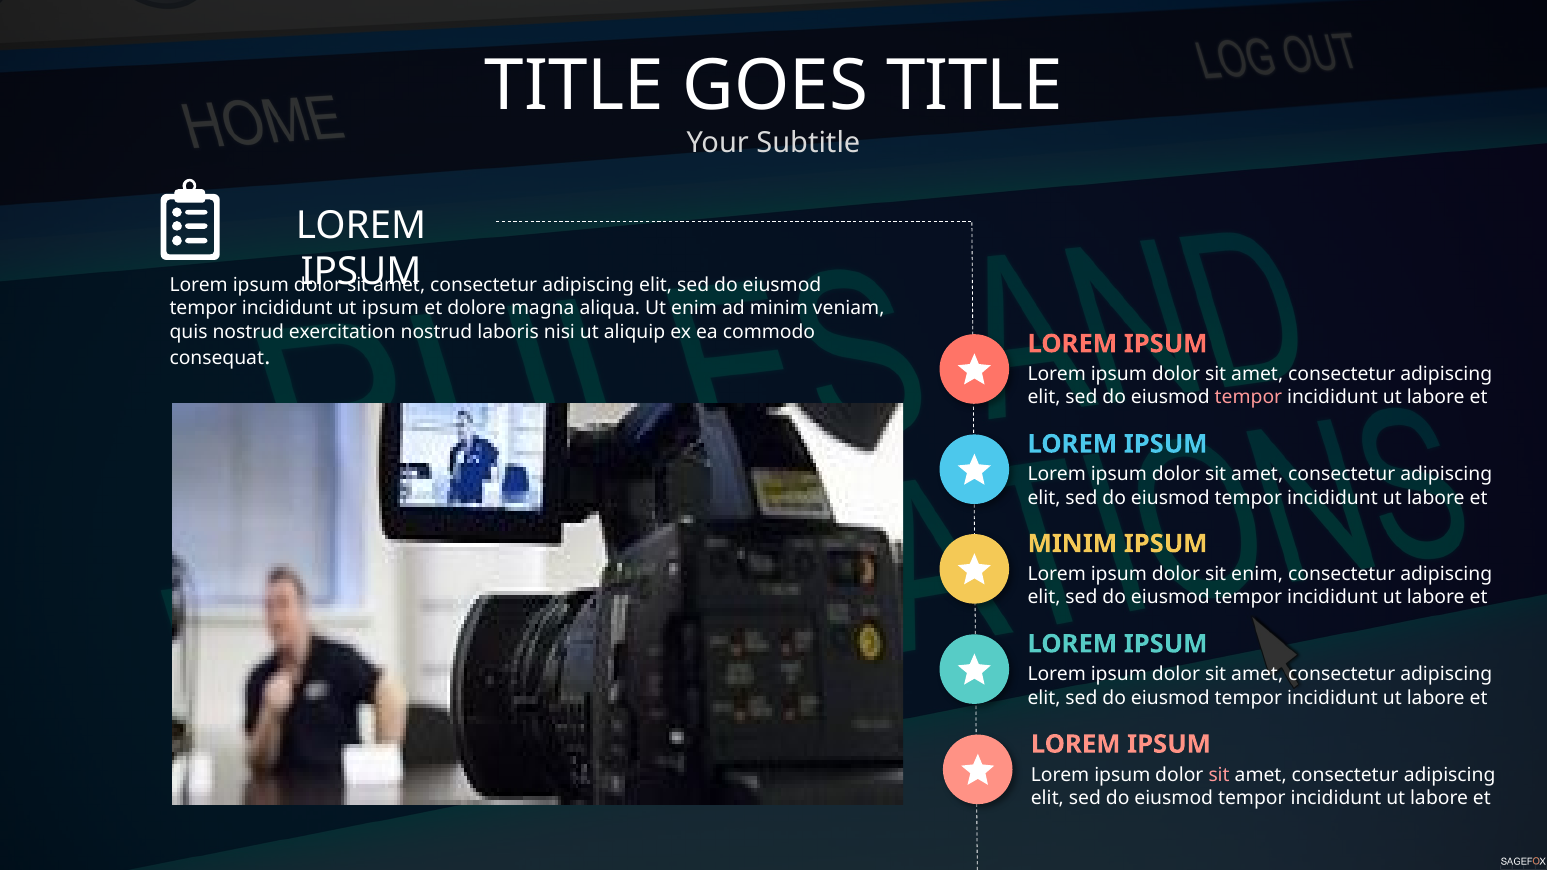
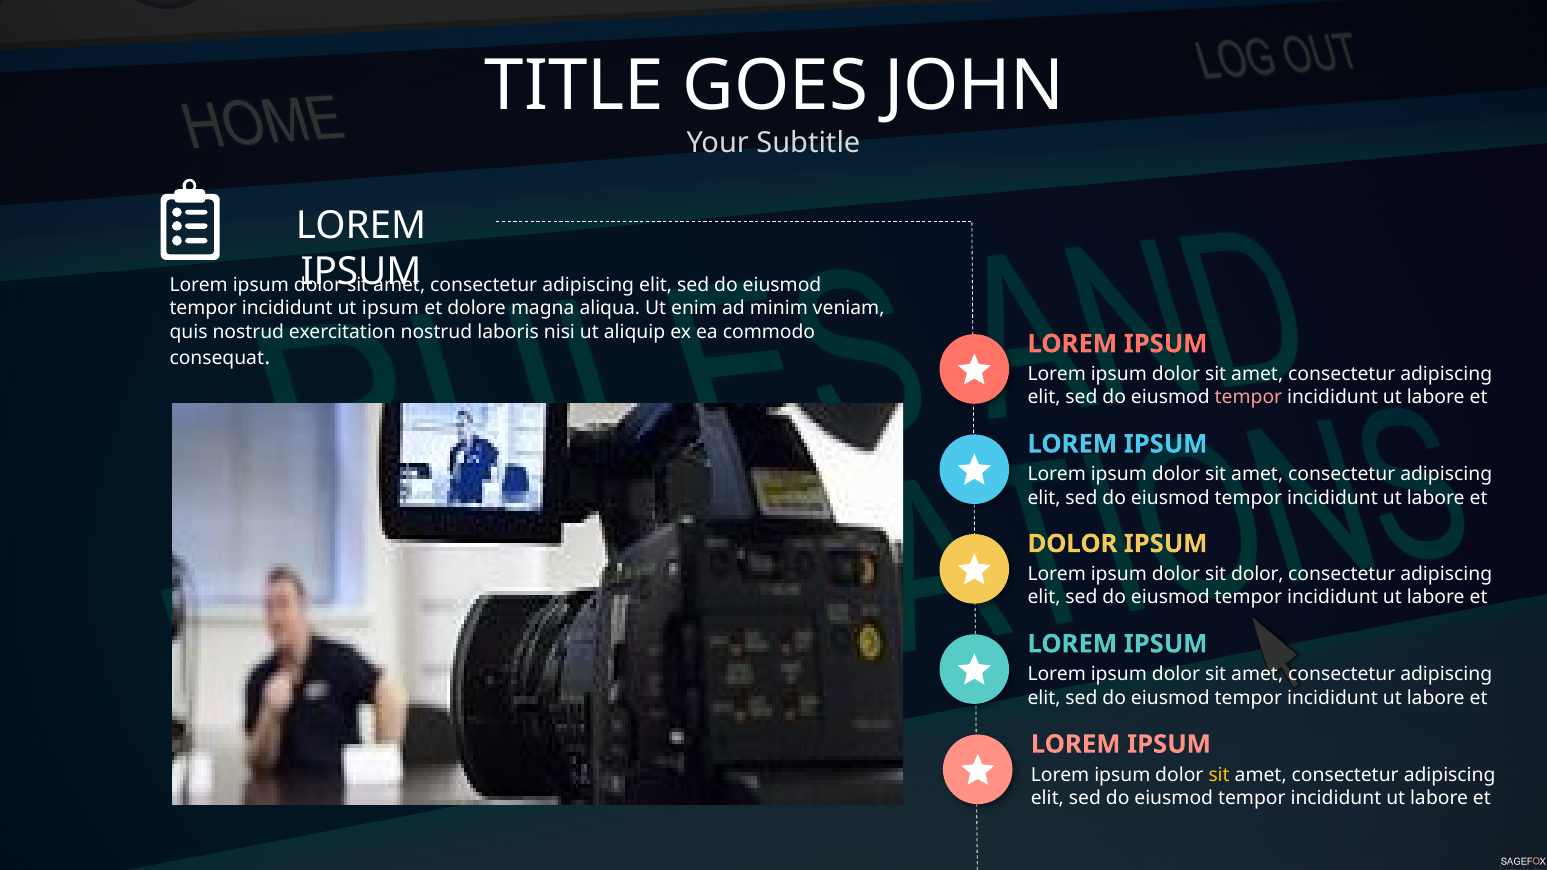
GOES TITLE: TITLE -> JOHN
MINIM at (1072, 544): MINIM -> DOLOR
sit enim: enim -> dolor
sit at (1219, 775) colour: pink -> yellow
